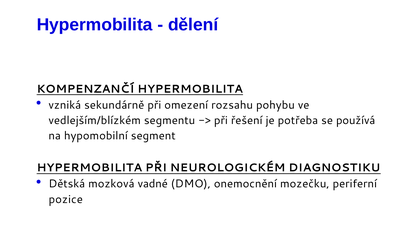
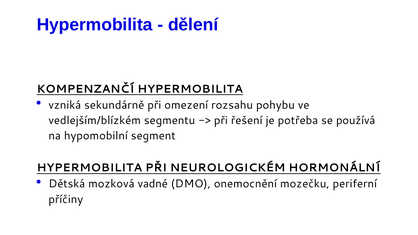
DIAGNOSTIKU: DIAGNOSTIKU -> HORMONÁLNÍ
pozice: pozice -> příčiny
